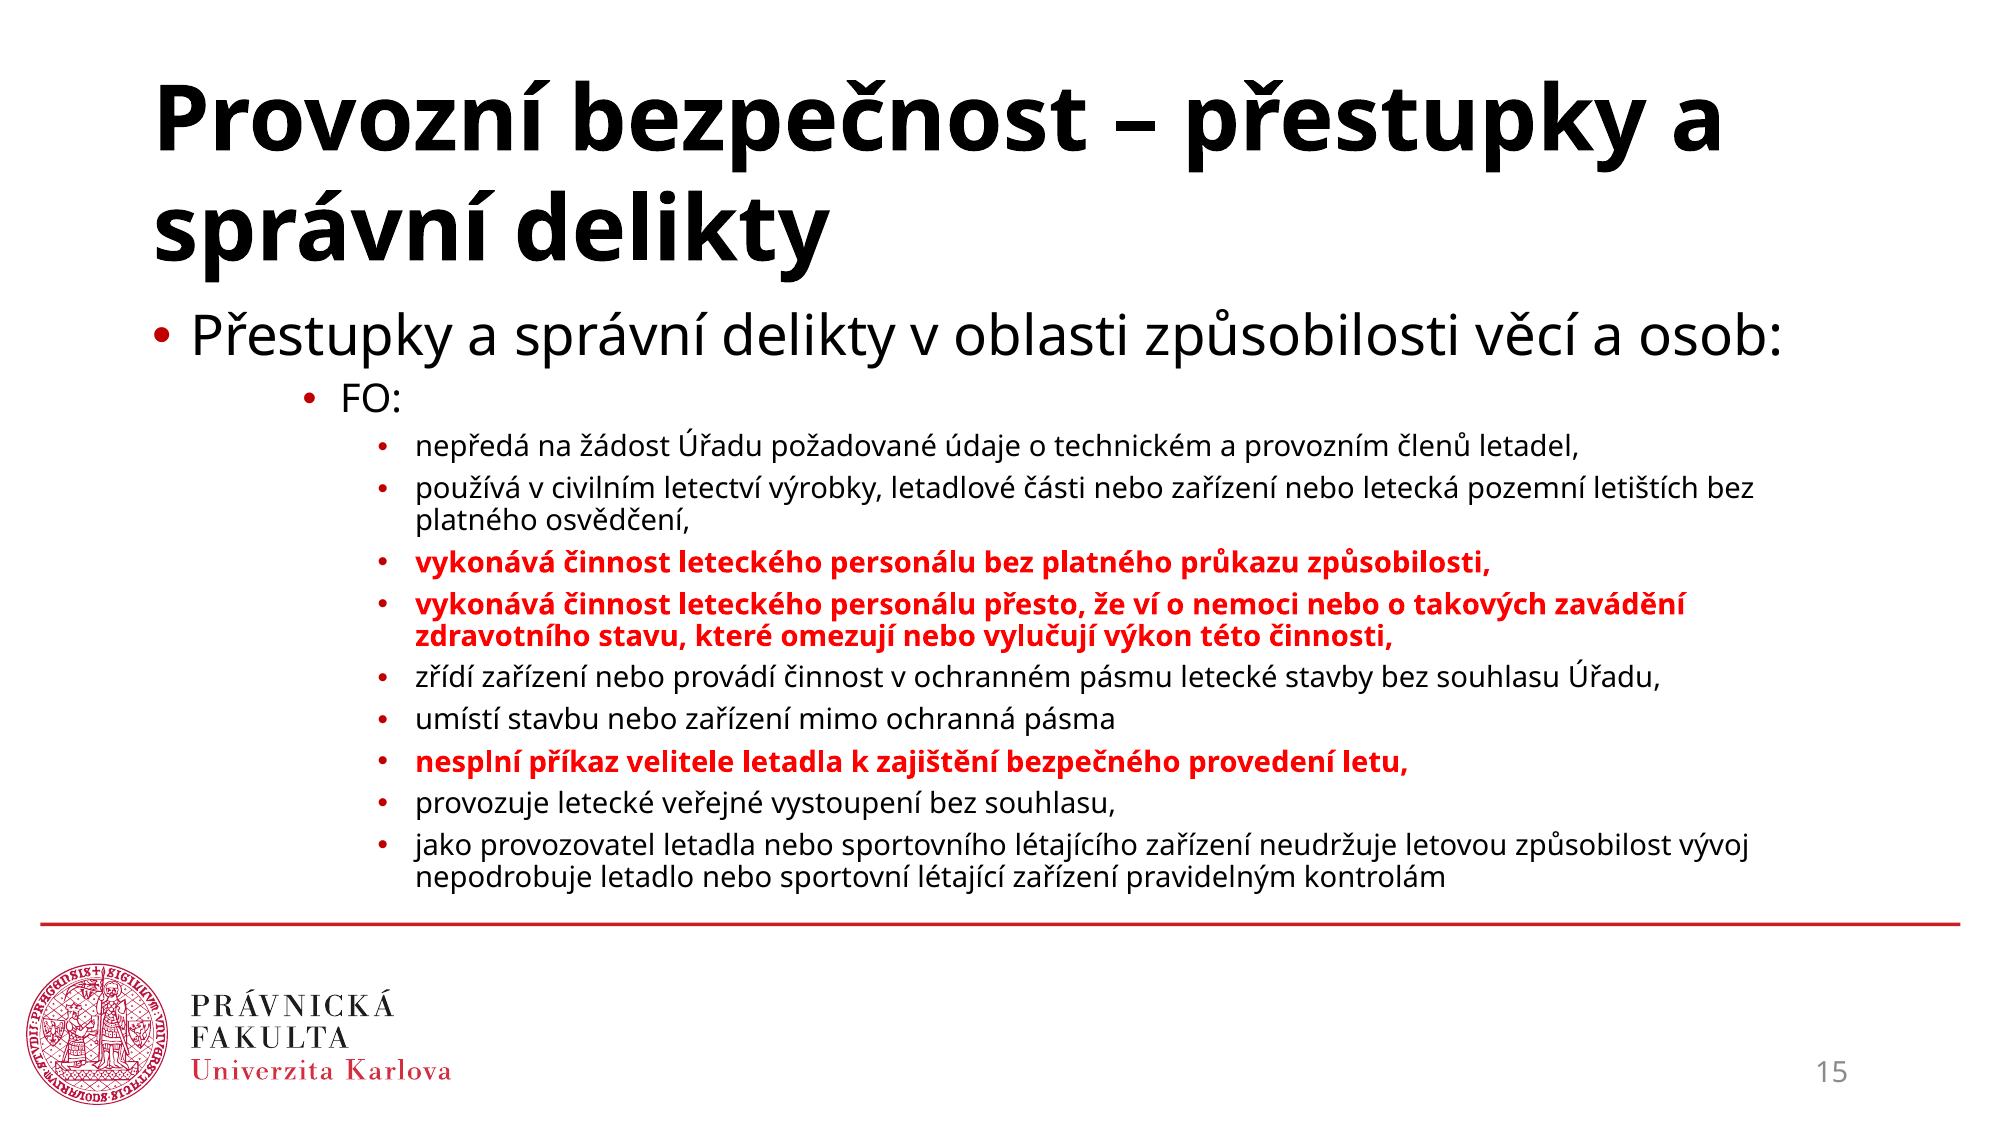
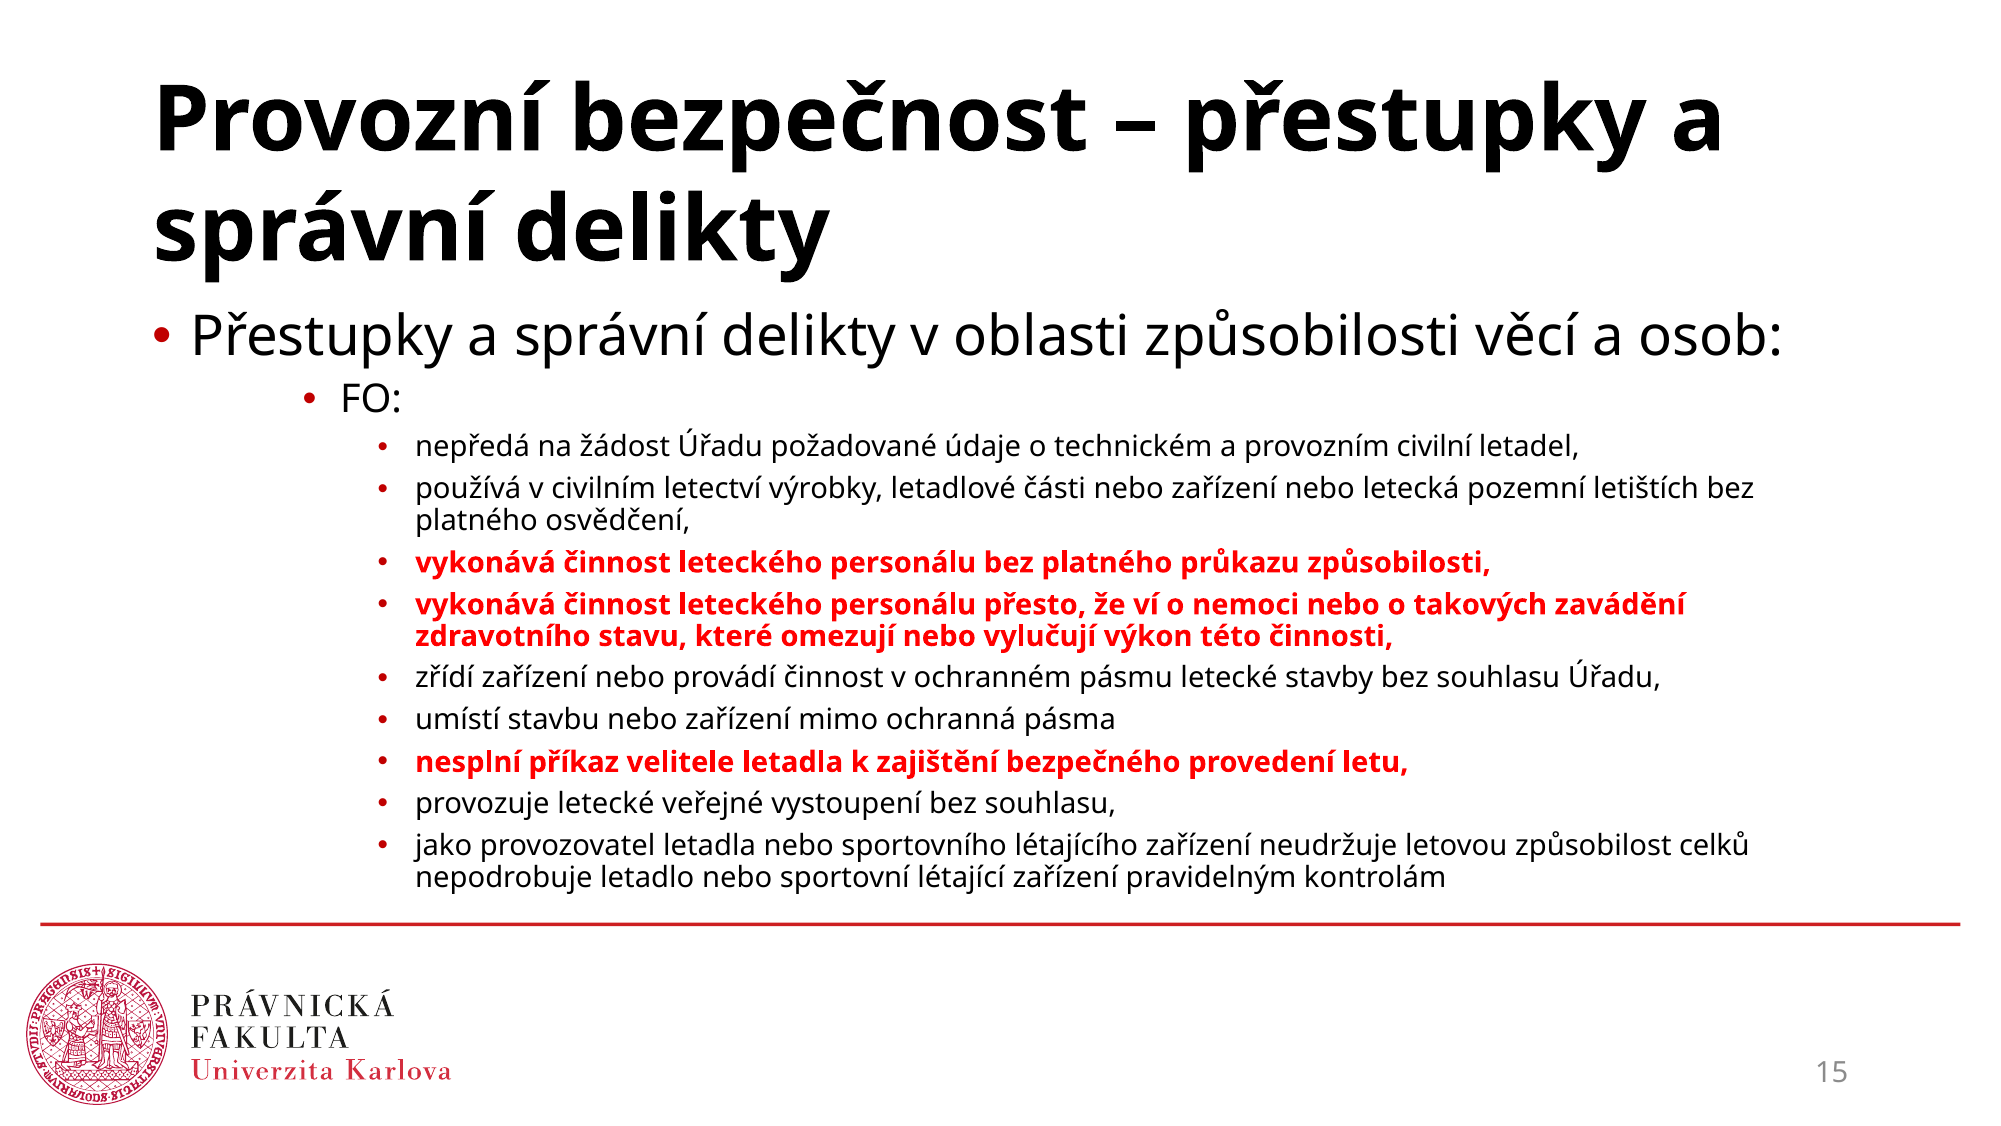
členů: členů -> civilní
vývoj: vývoj -> celků
